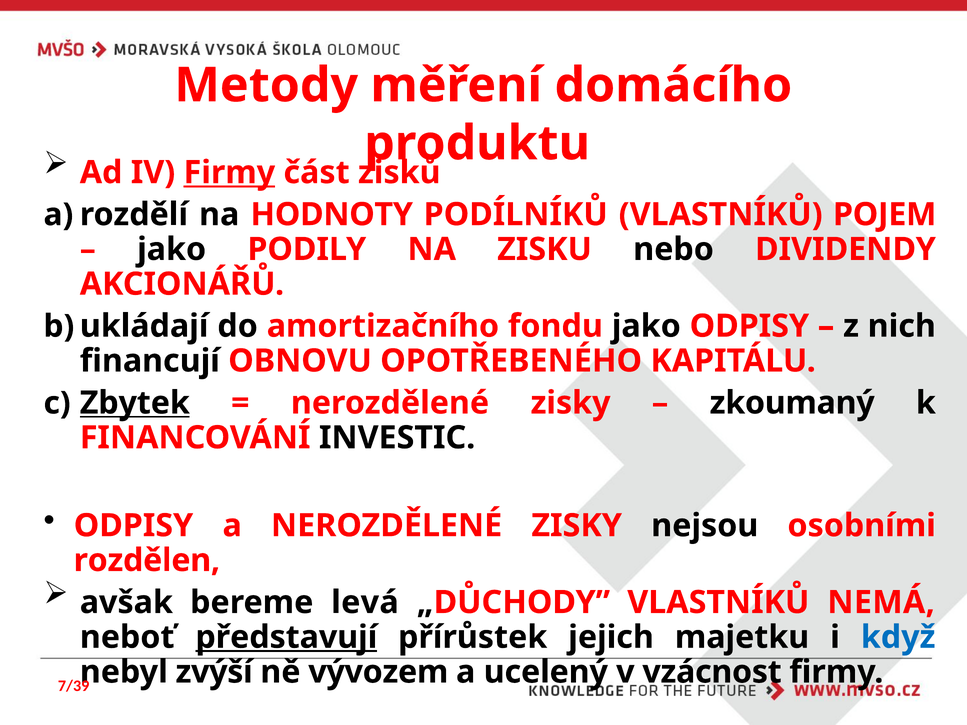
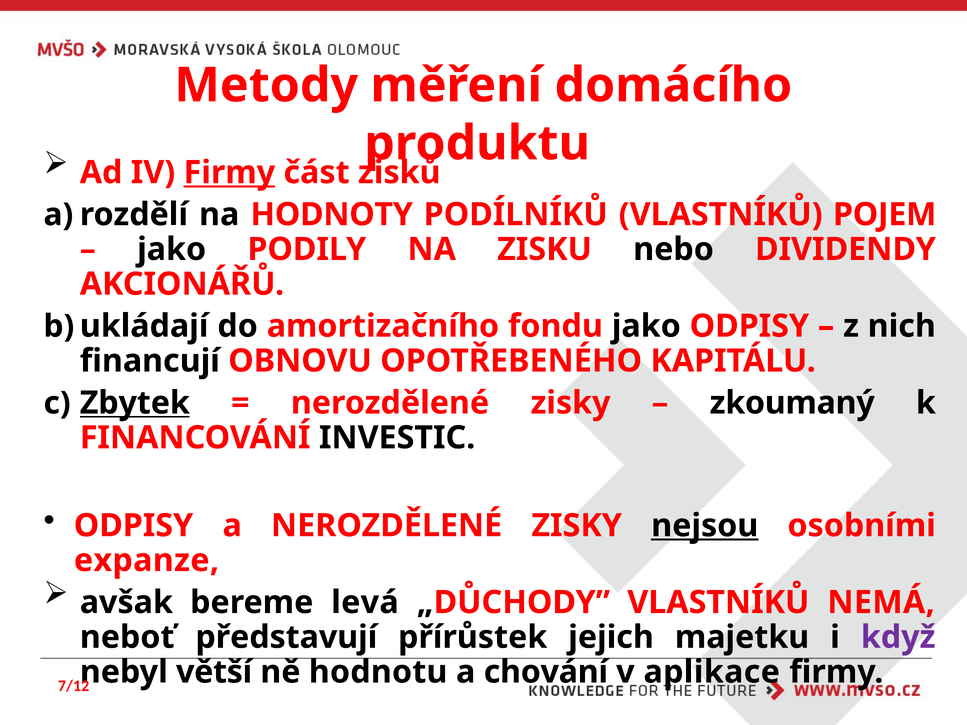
nejsou underline: none -> present
rozdělen: rozdělen -> expanze
představují underline: present -> none
když colour: blue -> purple
zvýší: zvýší -> větší
vývozem: vývozem -> hodnotu
ucelený: ucelený -> chování
vzácnost: vzácnost -> aplikace
7/39: 7/39 -> 7/12
